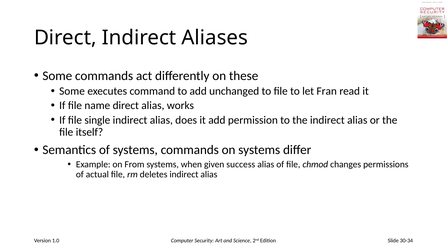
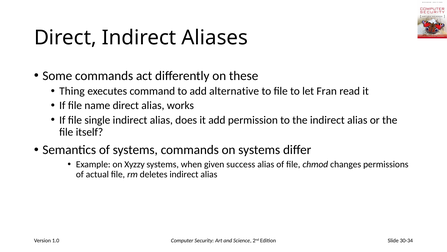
Some at (72, 91): Some -> Thing
unchanged: unchanged -> alternative
From: From -> Xyzzy
